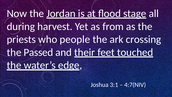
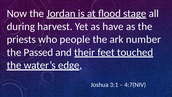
from: from -> have
crossing: crossing -> number
